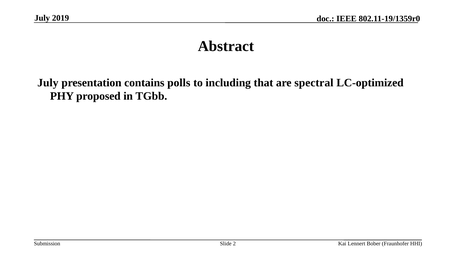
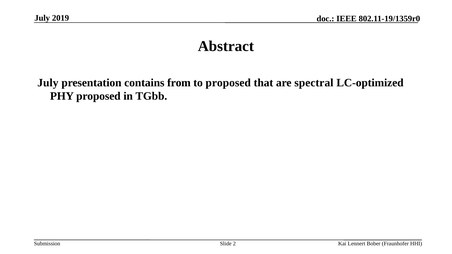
polls: polls -> from
to including: including -> proposed
